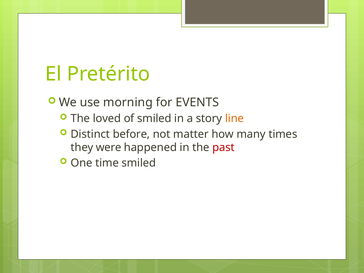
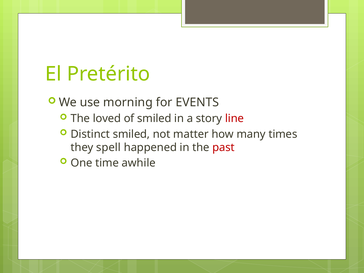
line colour: orange -> red
Distinct before: before -> smiled
were: were -> spell
time smiled: smiled -> awhile
